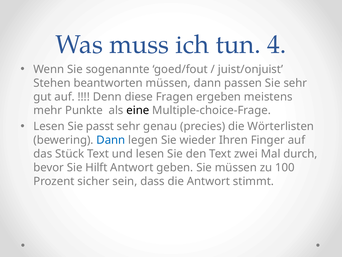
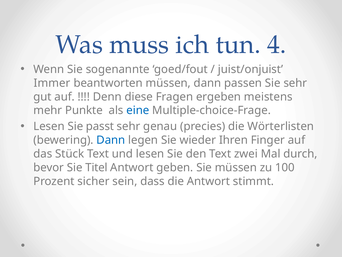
Stehen: Stehen -> Immer
eine colour: black -> blue
Hilft: Hilft -> Titel
